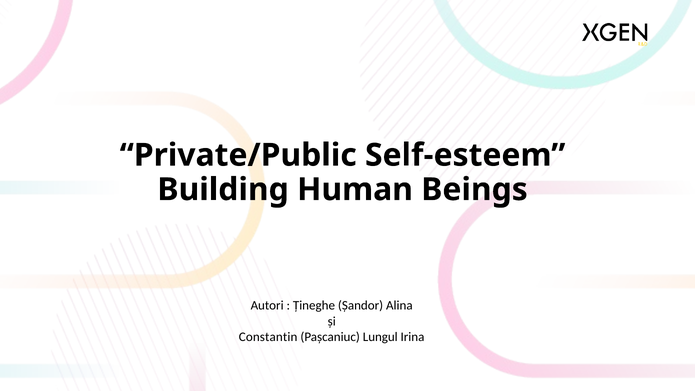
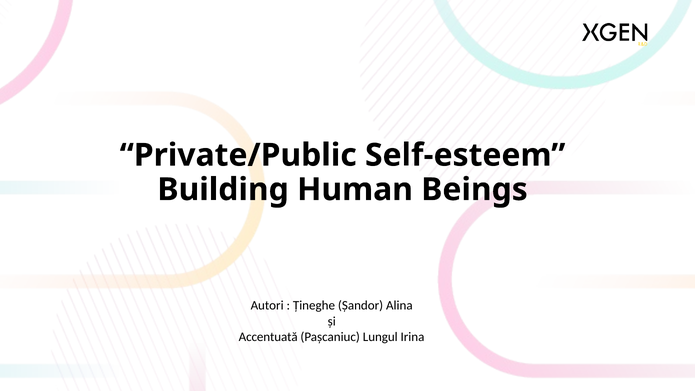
Constantin: Constantin -> Accentuată
